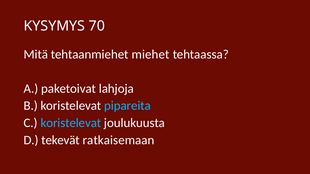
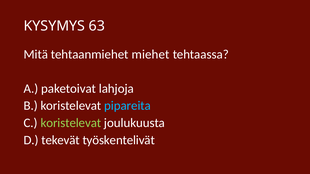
70: 70 -> 63
koristelevat at (71, 123) colour: light blue -> light green
ratkaisemaan: ratkaisemaan -> työskentelivät
